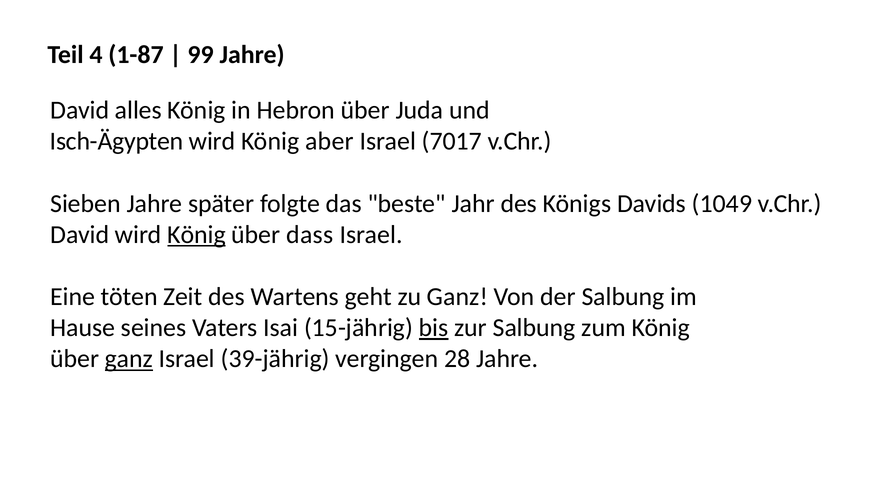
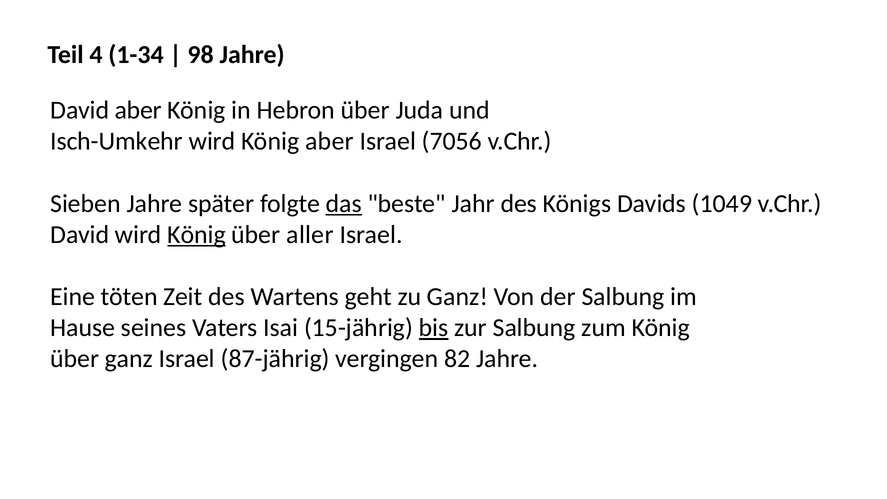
1-87: 1-87 -> 1-34
99: 99 -> 98
David alles: alles -> aber
Isch-Ägypten: Isch-Ägypten -> Isch-Umkehr
7017: 7017 -> 7056
das underline: none -> present
dass: dass -> aller
ganz at (129, 359) underline: present -> none
39-jährig: 39-jährig -> 87-jährig
28: 28 -> 82
